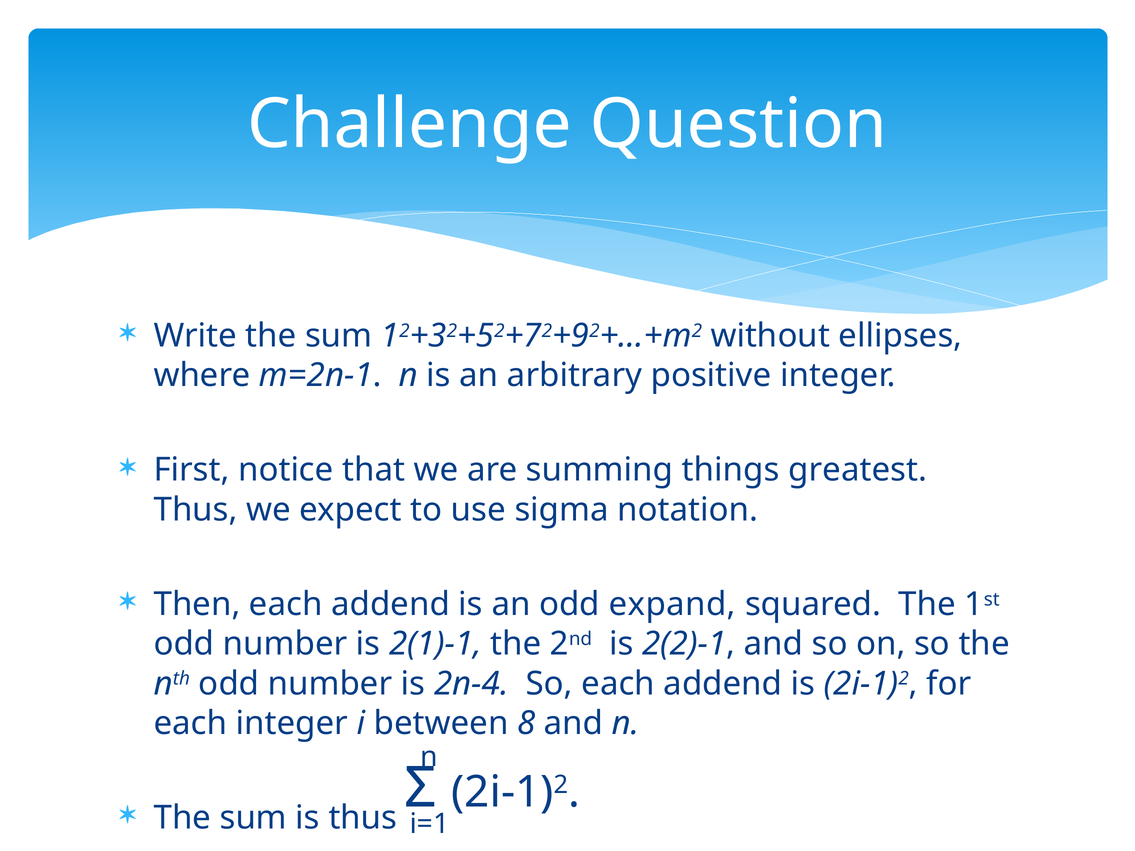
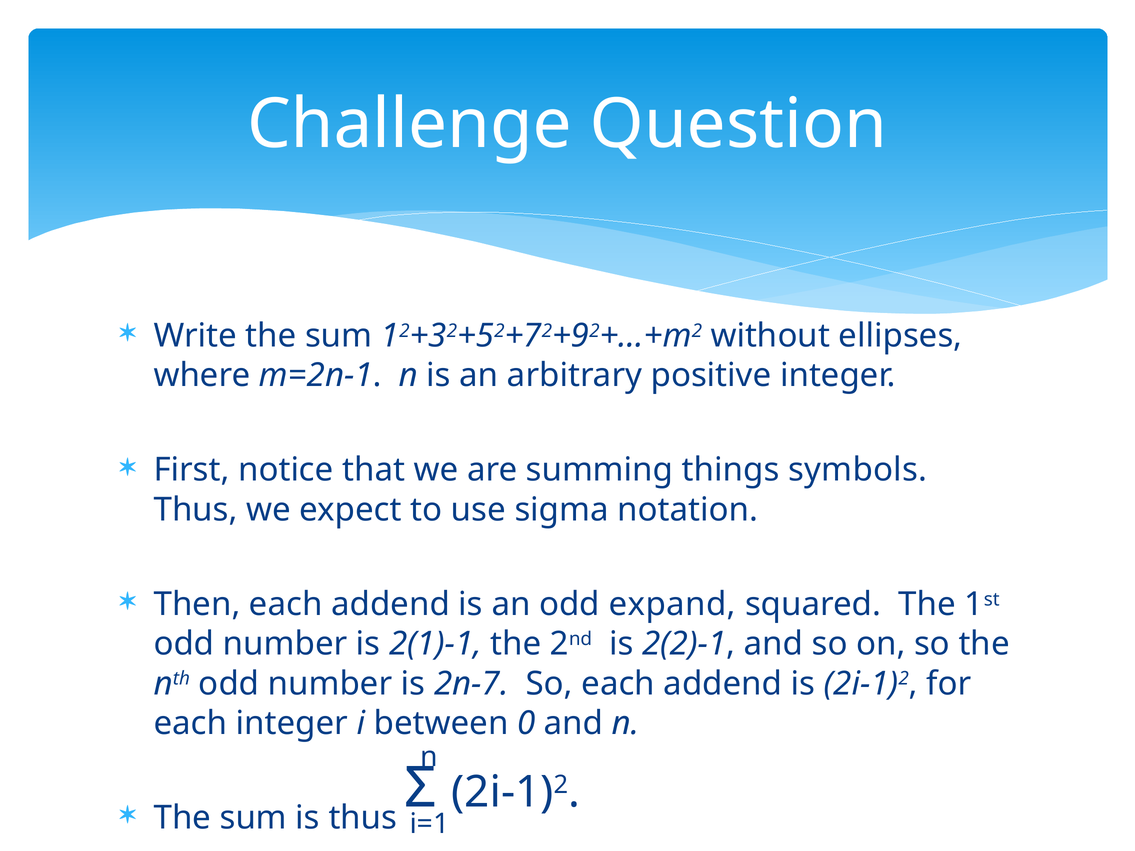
greatest: greatest -> symbols
2n-4: 2n-4 -> 2n-7
8: 8 -> 0
